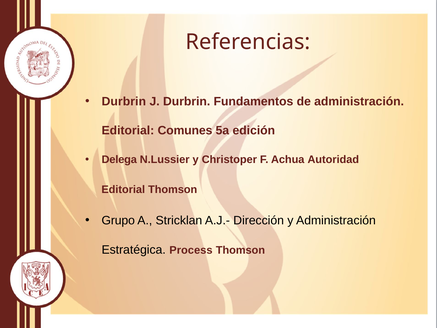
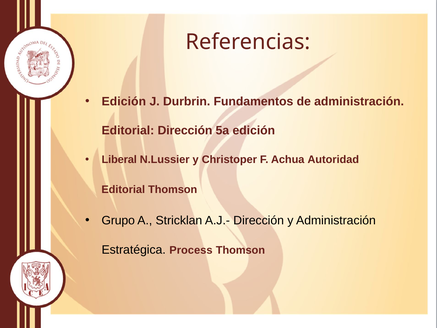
Durbrin at (124, 101): Durbrin -> Edición
Editorial Comunes: Comunes -> Dirección
Delega: Delega -> Liberal
